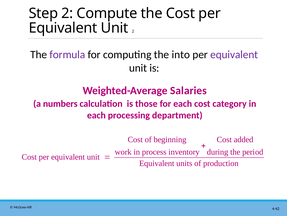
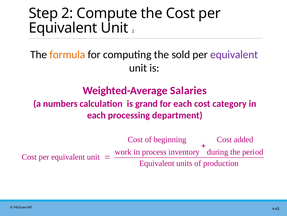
formula colour: purple -> orange
into: into -> sold
those: those -> grand
